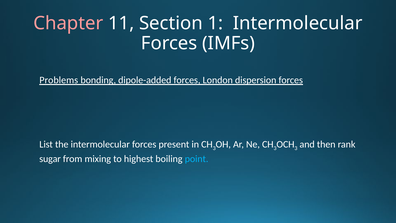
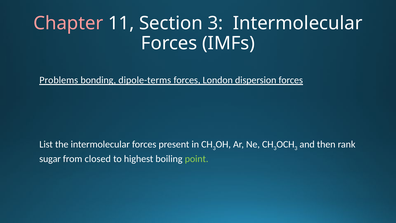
Section 1: 1 -> 3
dipole-added: dipole-added -> dipole-terms
mixing: mixing -> closed
point colour: light blue -> light green
